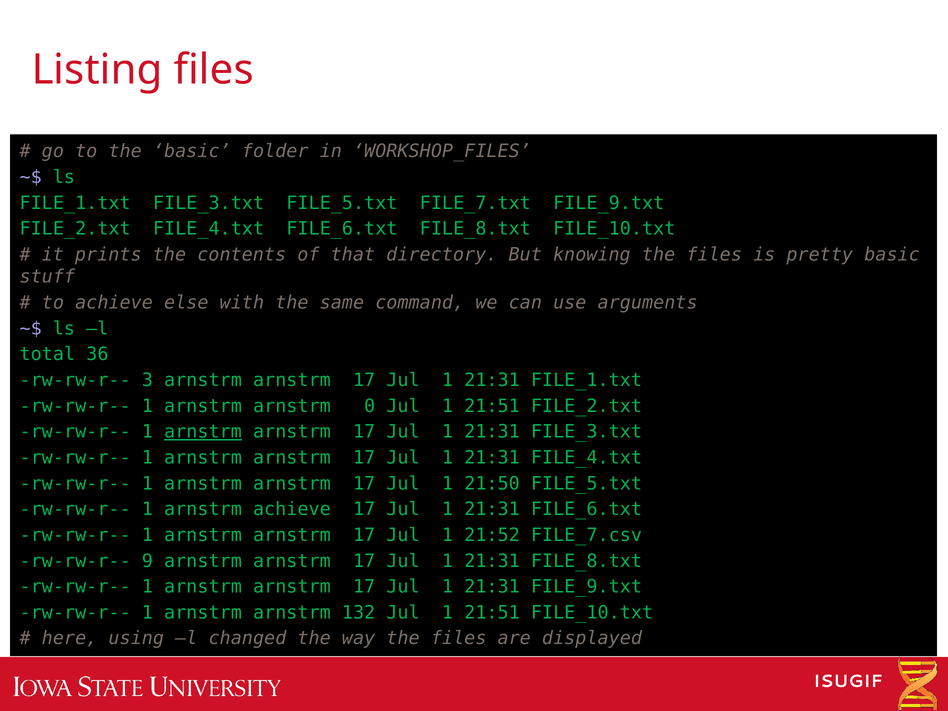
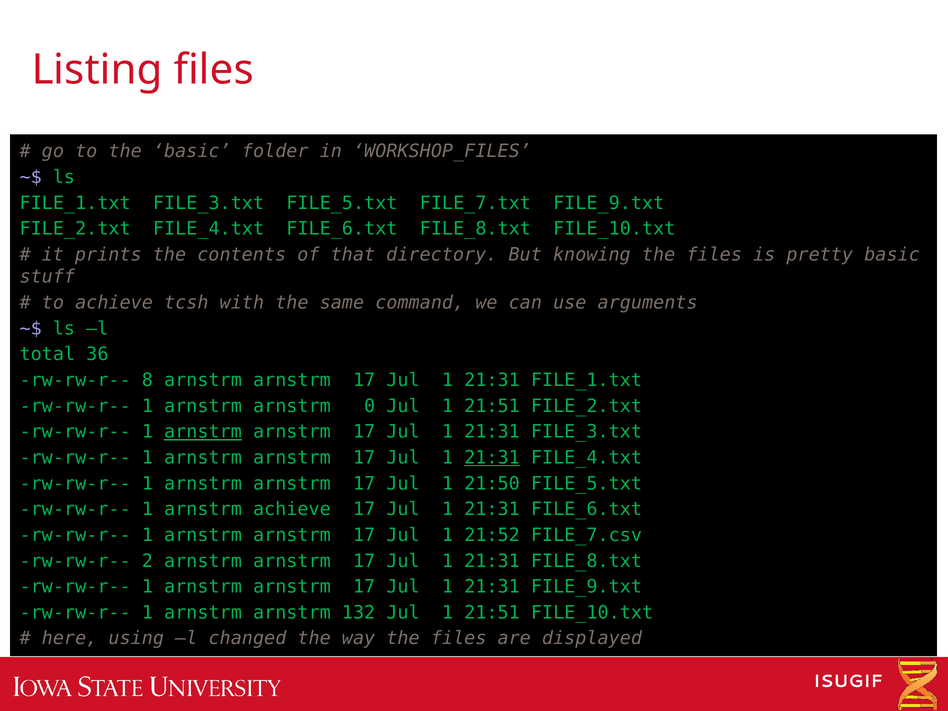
else: else -> tcsh
3: 3 -> 8
21:31 at (492, 458) underline: none -> present
9: 9 -> 2
